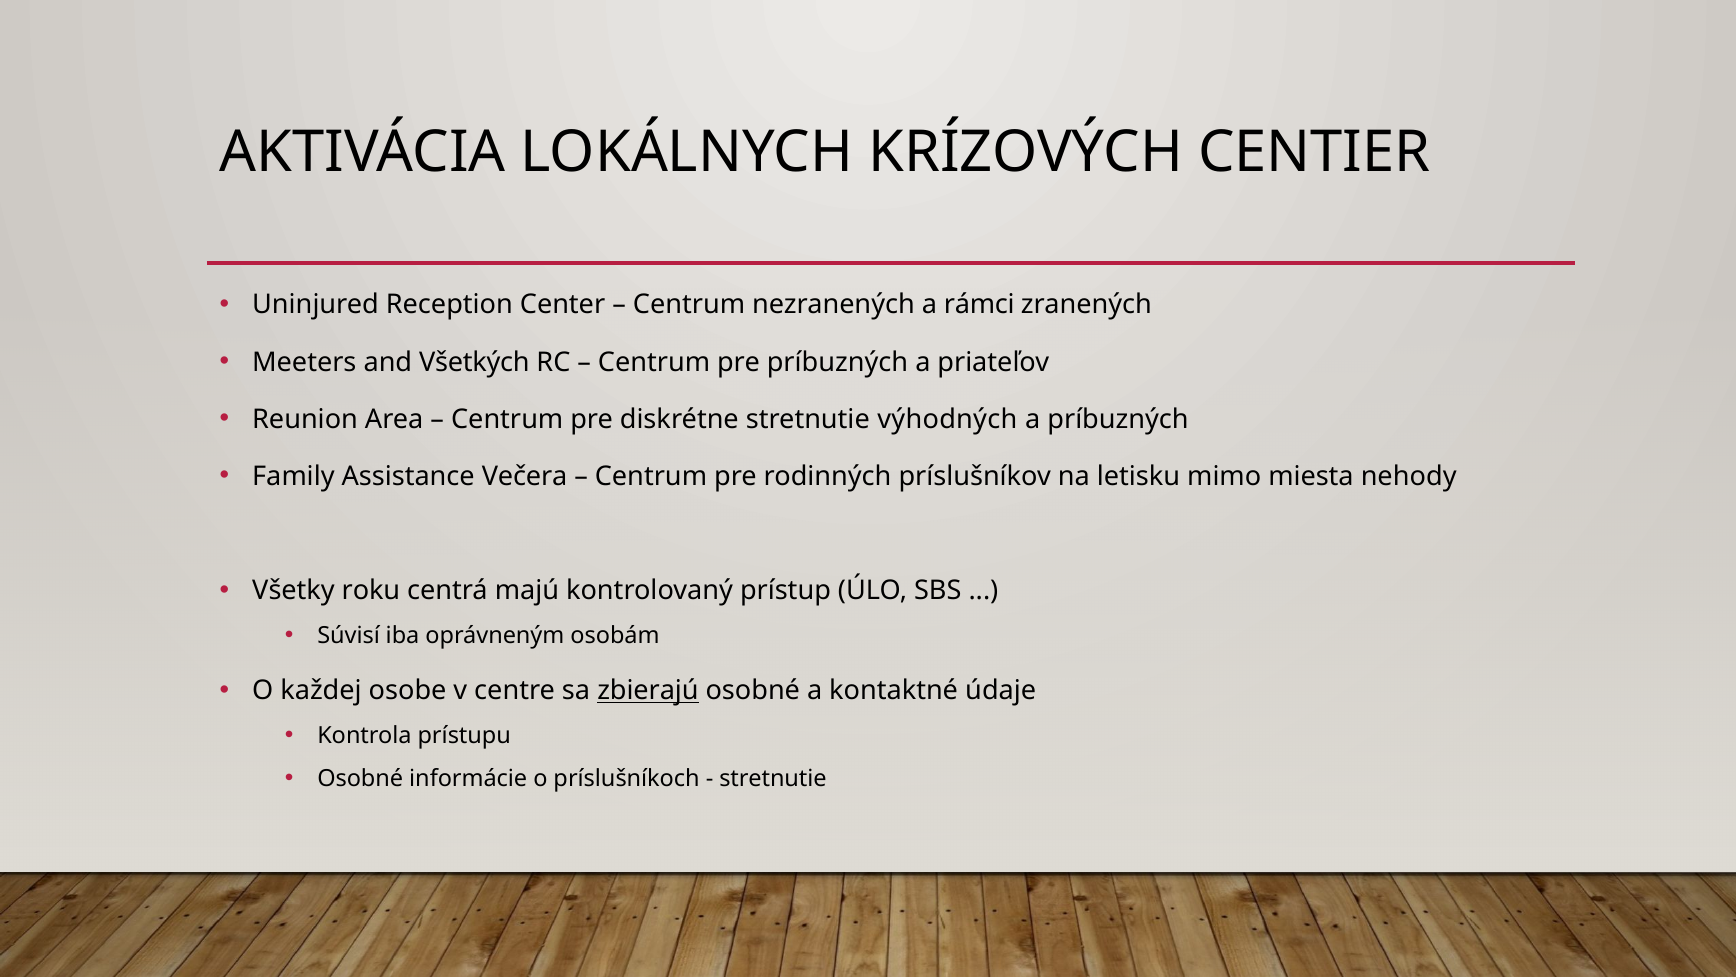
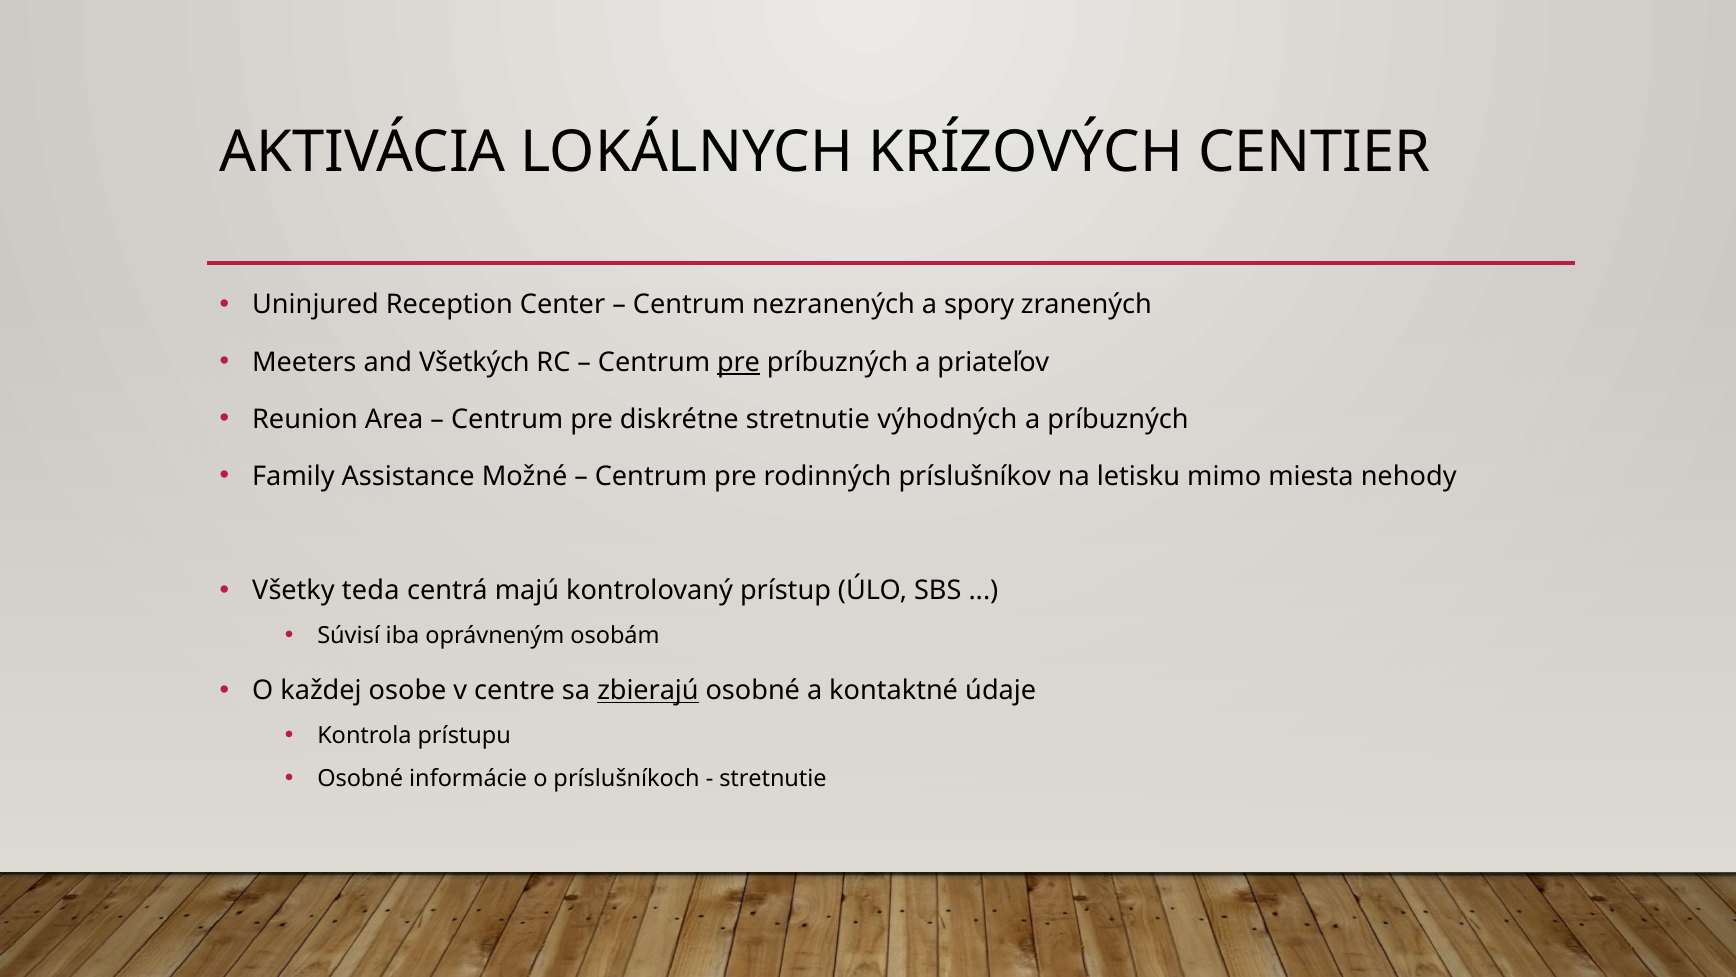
rámci: rámci -> spory
pre at (739, 362) underline: none -> present
Večera: Večera -> Možné
roku: roku -> teda
